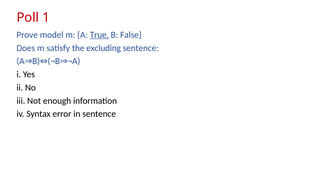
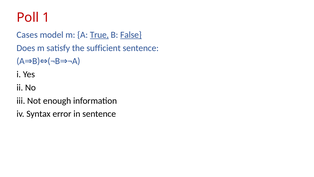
Prove: Prove -> Cases
False underline: none -> present
excluding: excluding -> sufficient
